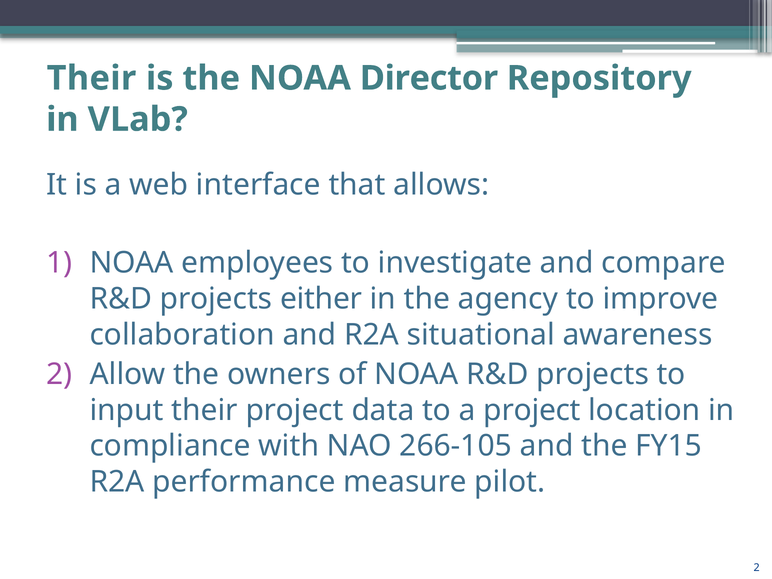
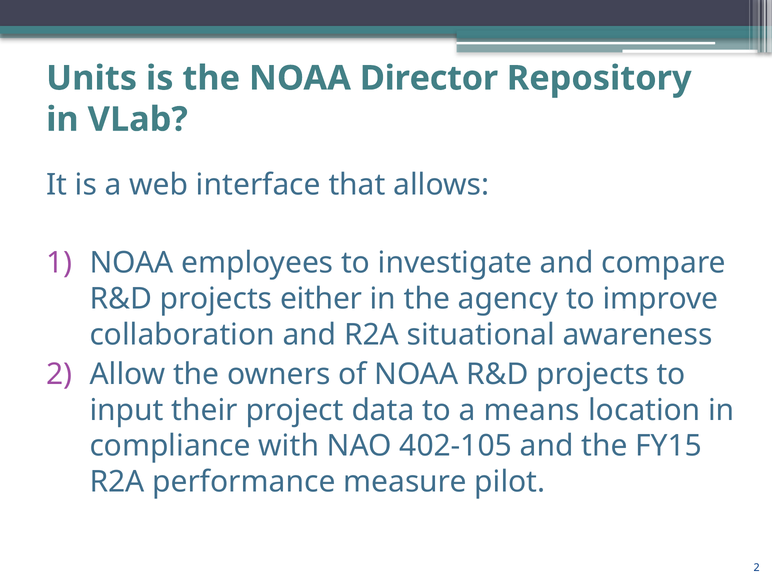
Their at (91, 78): Their -> Units
a project: project -> means
266-105: 266-105 -> 402-105
